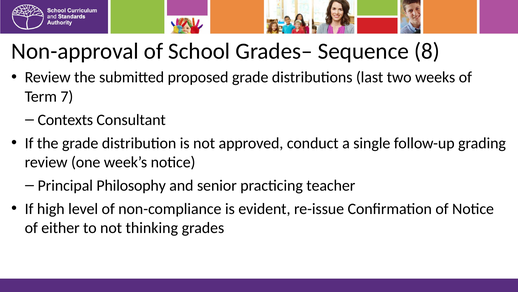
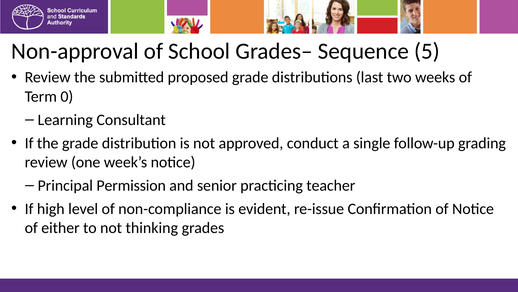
8: 8 -> 5
7: 7 -> 0
Contexts: Contexts -> Learning
Philosophy: Philosophy -> Permission
